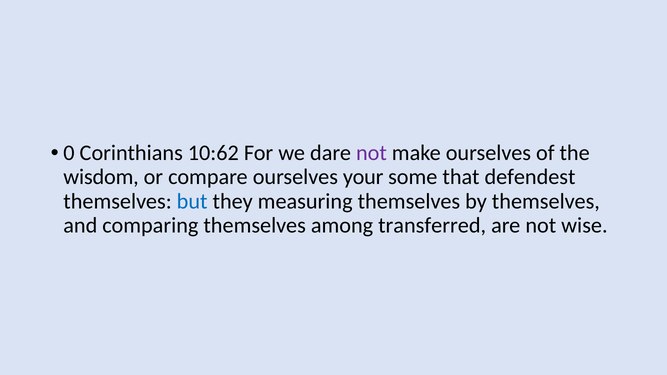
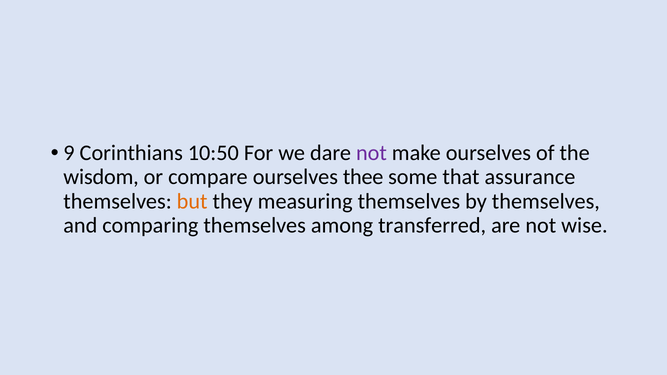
0: 0 -> 9
10:62: 10:62 -> 10:50
your: your -> thee
defendest: defendest -> assurance
but colour: blue -> orange
